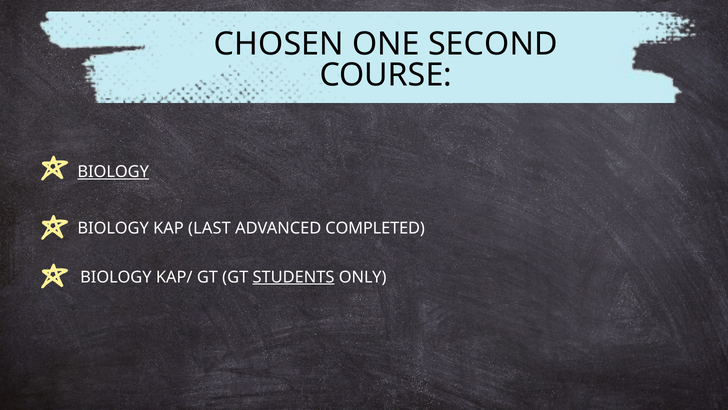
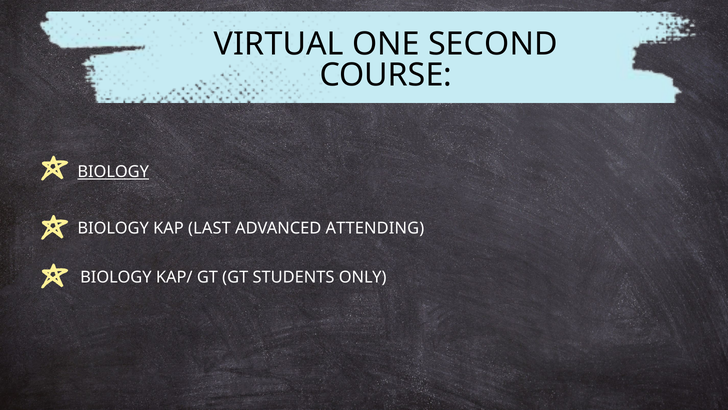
CHOSEN: CHOSEN -> VIRTUAL
COMPLETED: COMPLETED -> ATTENDING
STUDENTS underline: present -> none
